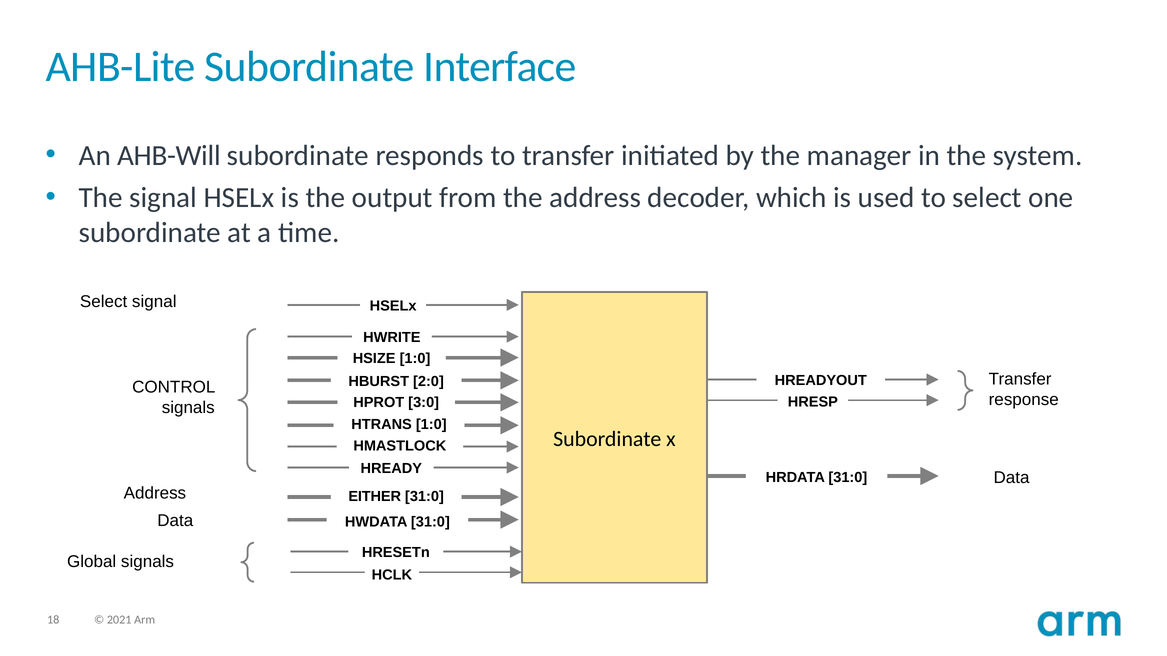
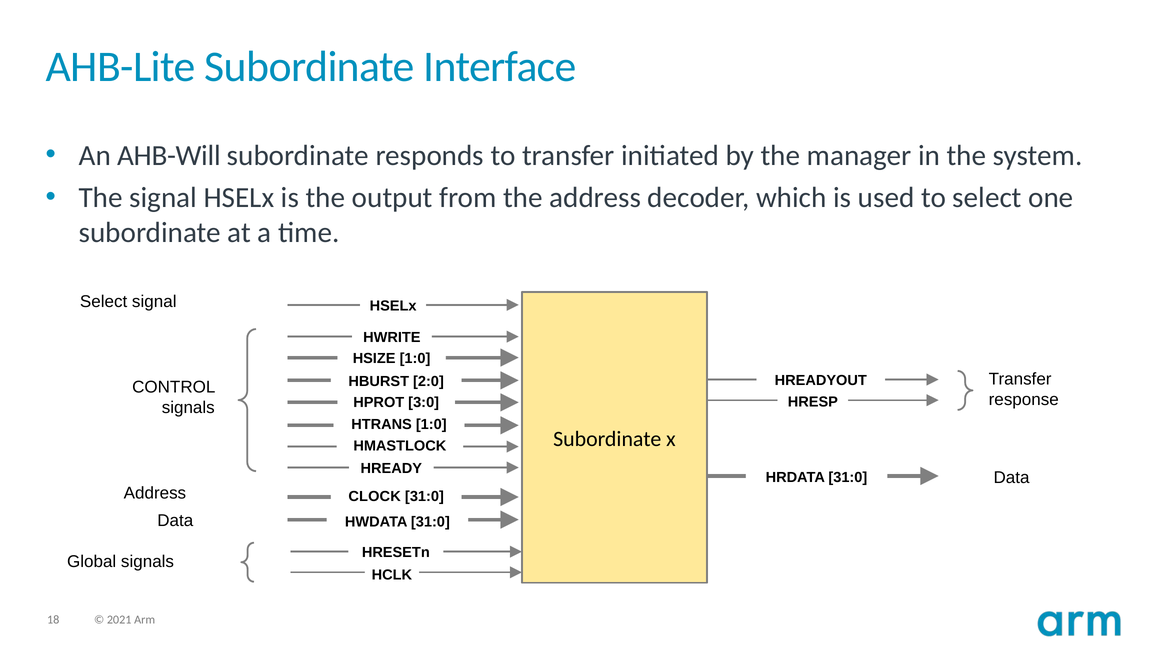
EITHER: EITHER -> CLOCK
